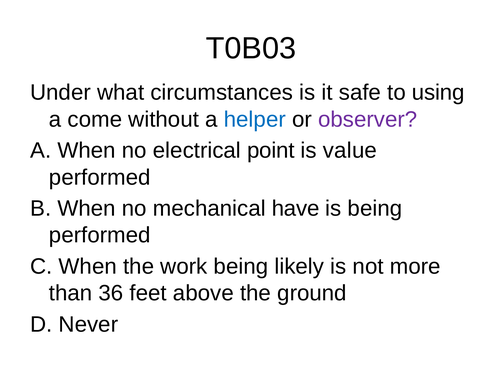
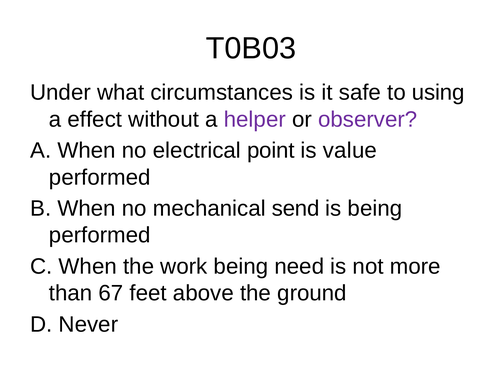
come: come -> effect
helper colour: blue -> purple
have: have -> send
likely: likely -> need
36: 36 -> 67
